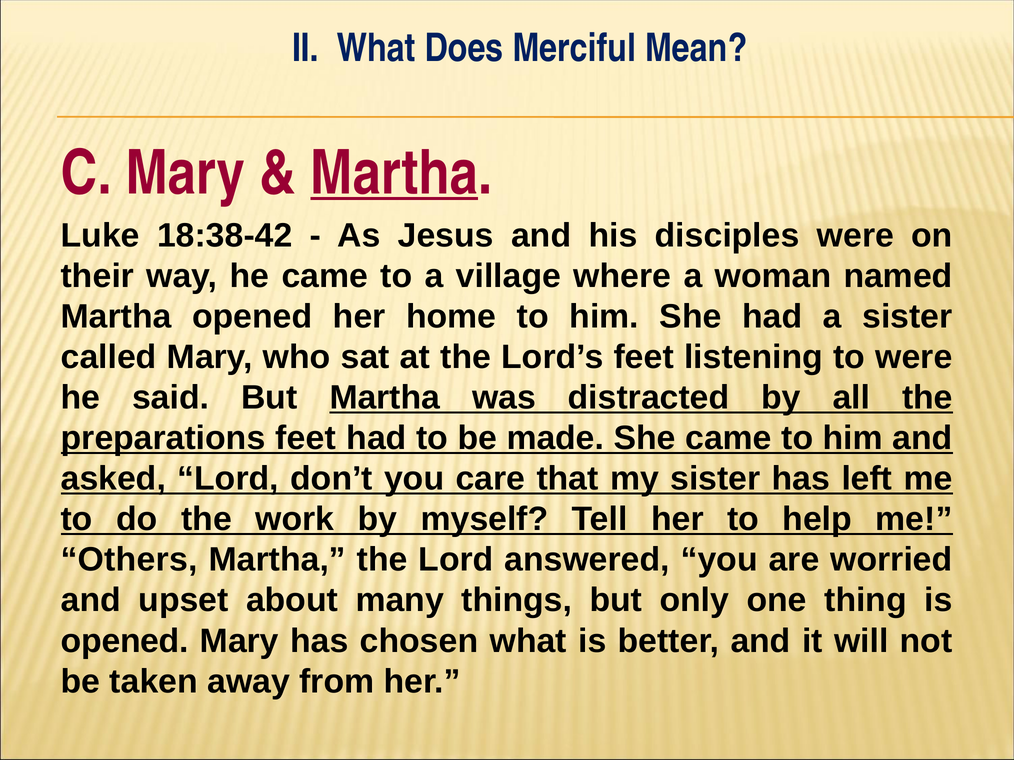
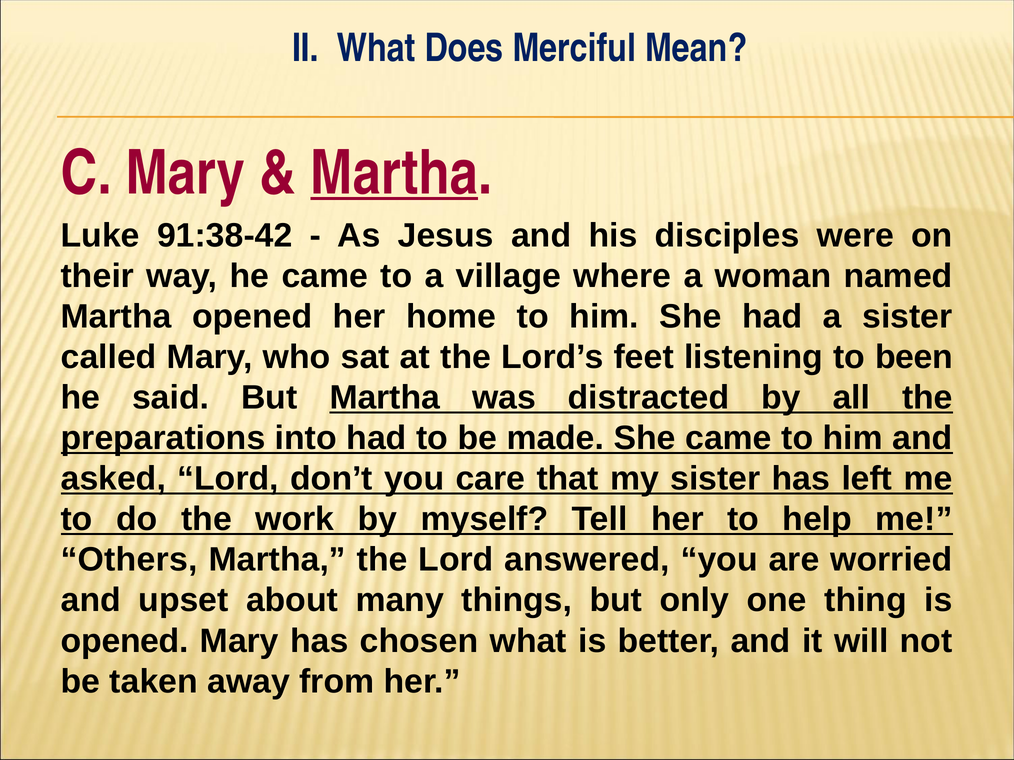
18:38-42: 18:38-42 -> 91:38-42
to were: were -> been
preparations feet: feet -> into
